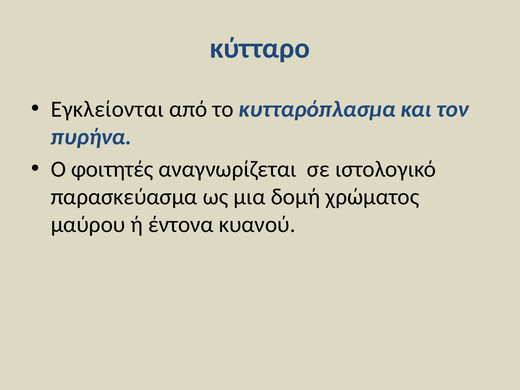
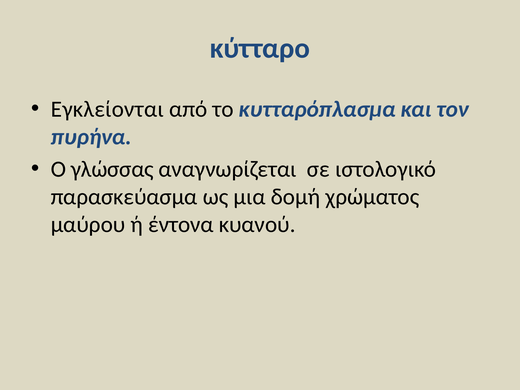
φοιτητές: φοιτητές -> γλώσσας
